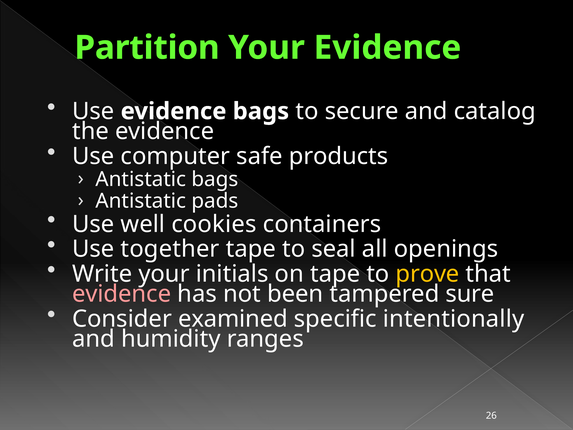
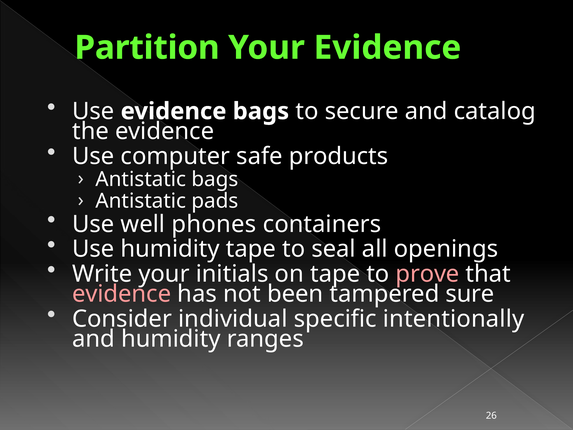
cookies: cookies -> phones
Use together: together -> humidity
prove colour: yellow -> pink
examined: examined -> individual
